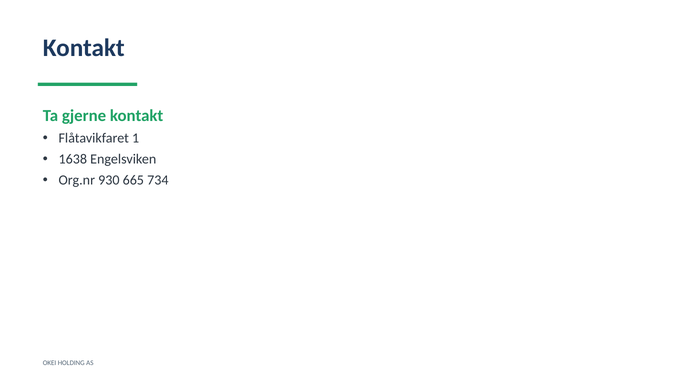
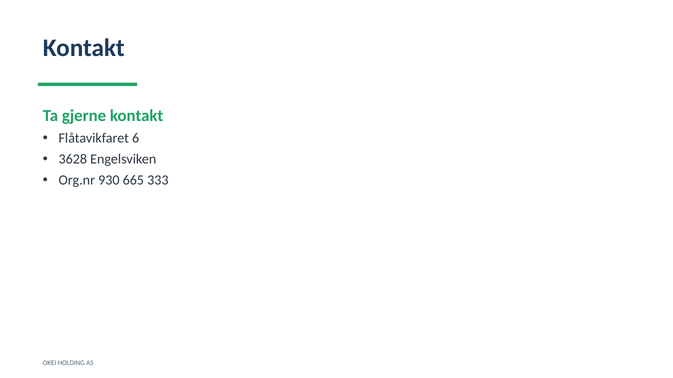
1: 1 -> 6
1638: 1638 -> 3628
734: 734 -> 333
